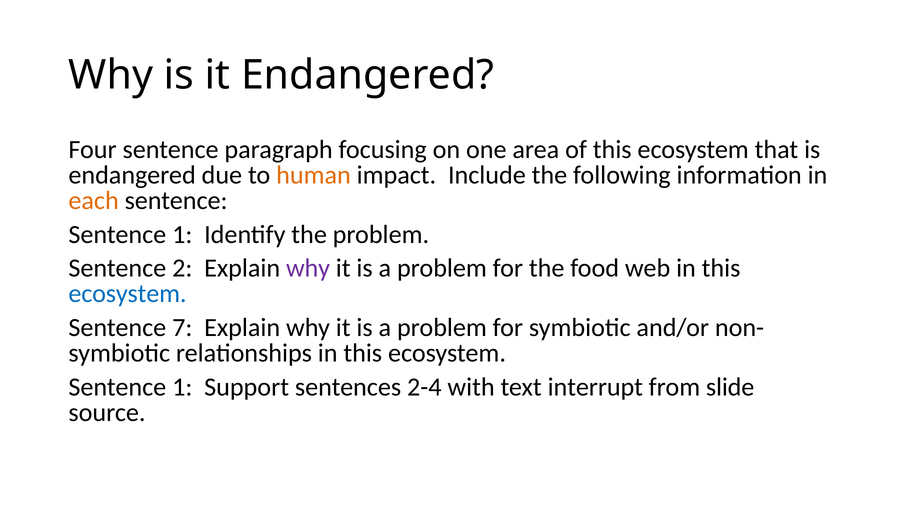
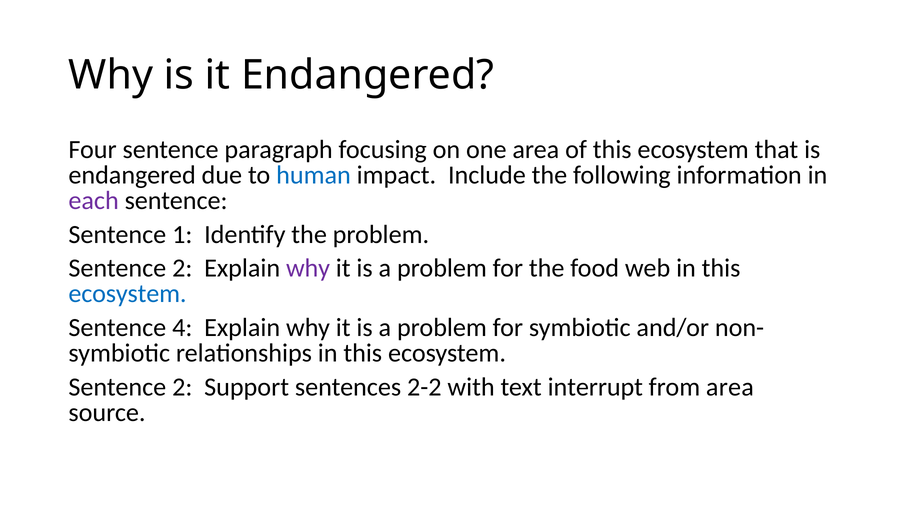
human colour: orange -> blue
each colour: orange -> purple
7: 7 -> 4
1 at (182, 387): 1 -> 2
2-4: 2-4 -> 2-2
from slide: slide -> area
